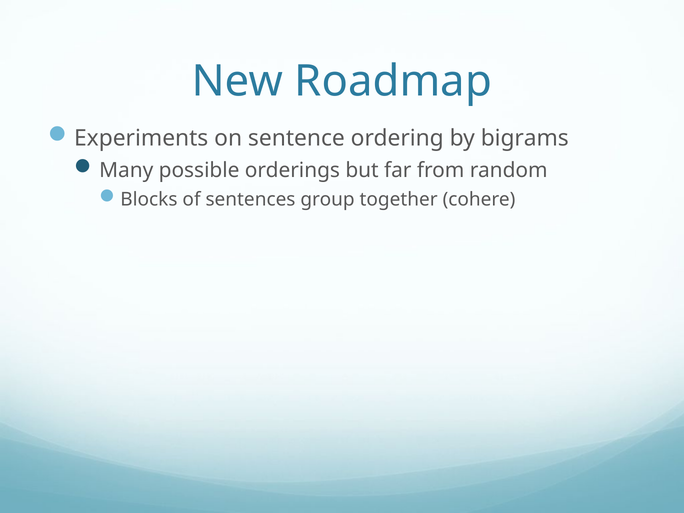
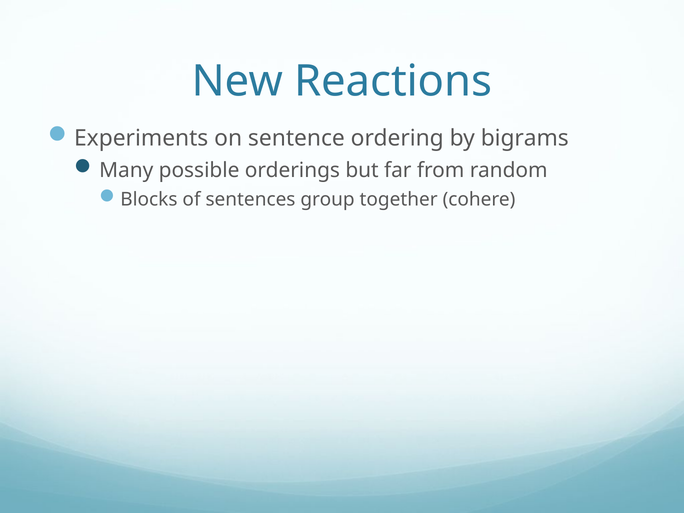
Roadmap: Roadmap -> Reactions
